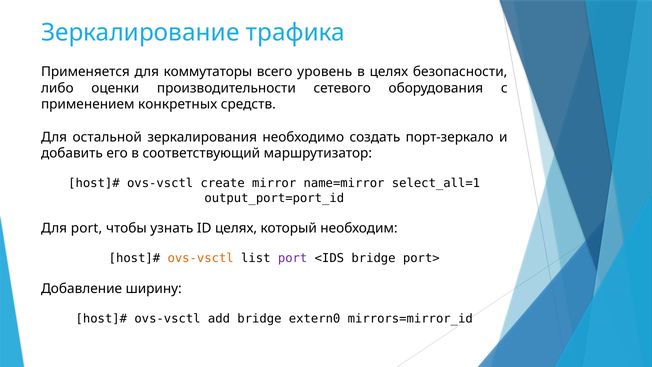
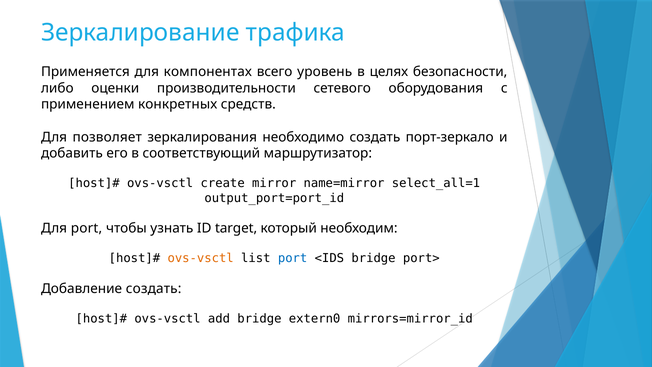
коммутаторы: коммутаторы -> компонентах
остальной: остальной -> позволяет
ID целях: целях -> target
port at (293, 258) colour: purple -> blue
Добавление ширину: ширину -> создать
